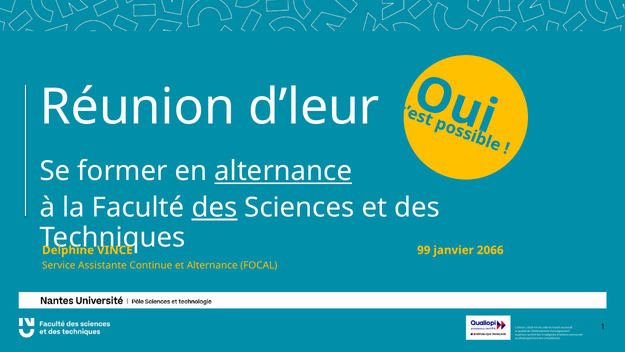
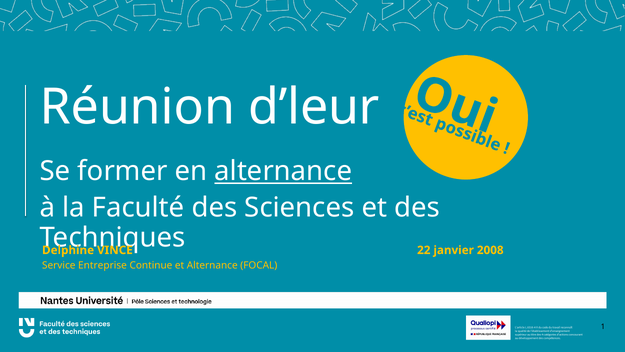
des at (214, 207) underline: present -> none
99: 99 -> 22
2066: 2066 -> 2008
Assistante: Assistante -> Entreprise
